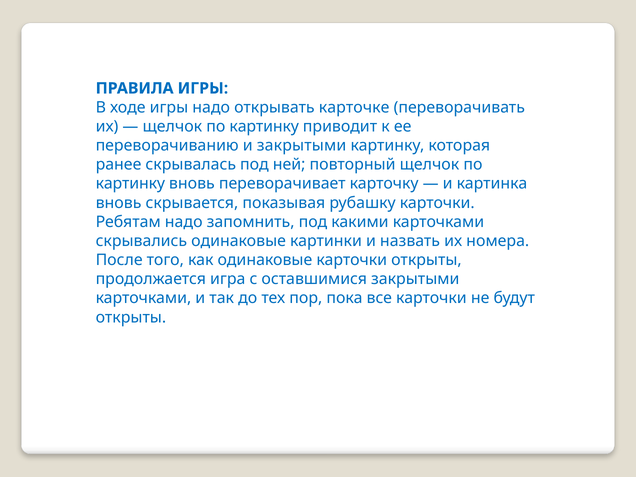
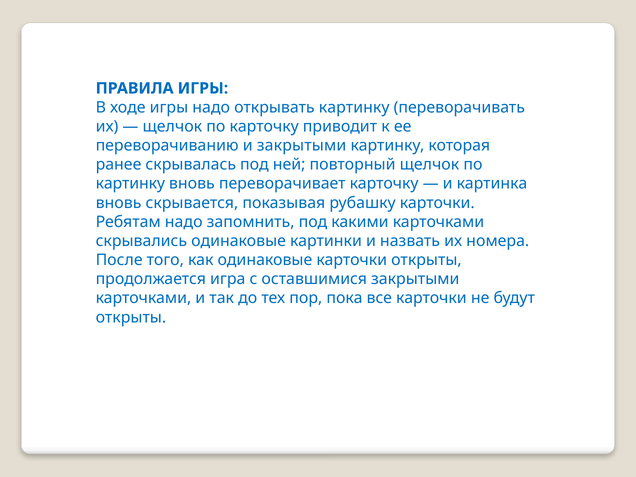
открывать карточке: карточке -> картинку
картинку at (264, 126): картинку -> карточку
